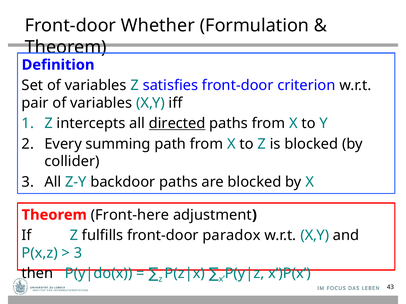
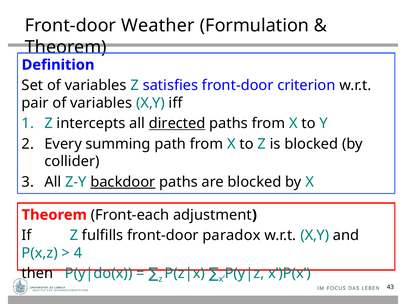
Whether: Whether -> Weather
backdoor underline: none -> present
Front-here: Front-here -> Front-each
3 at (78, 253): 3 -> 4
